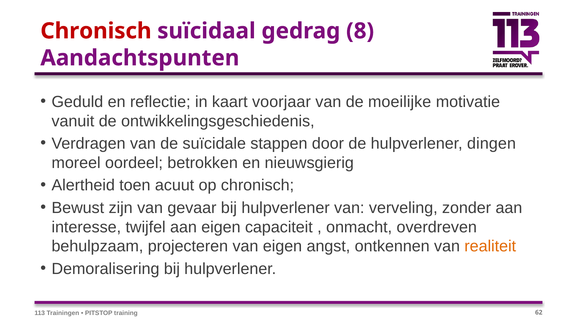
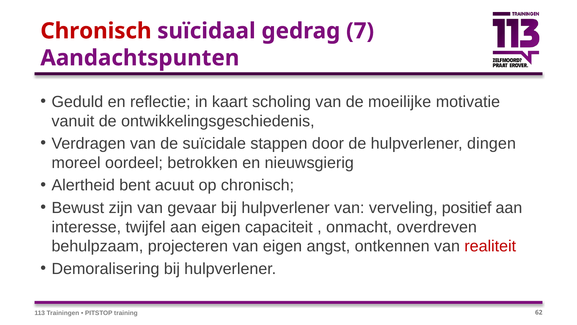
8: 8 -> 7
voorjaar: voorjaar -> scholing
toen: toen -> bent
zonder: zonder -> positief
realiteit colour: orange -> red
